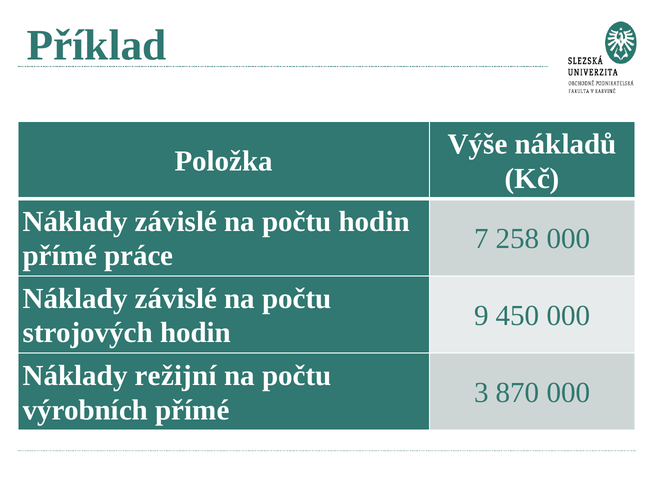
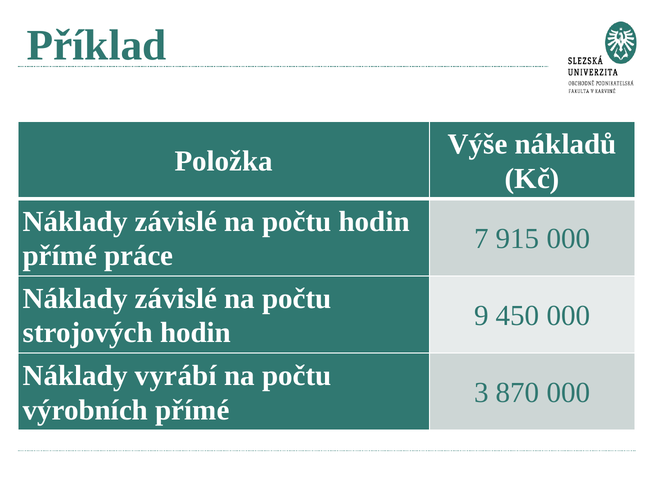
258: 258 -> 915
režijní: režijní -> vyrábí
